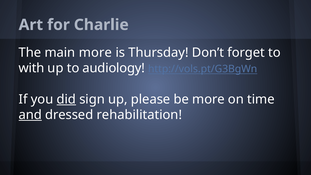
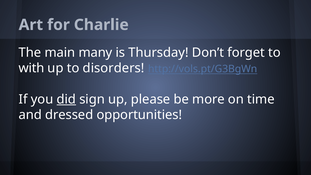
main more: more -> many
audiology: audiology -> disorders
and underline: present -> none
rehabilitation: rehabilitation -> opportunities
